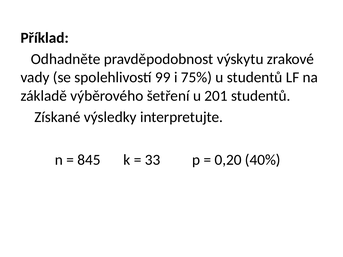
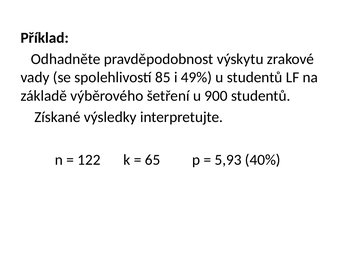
99: 99 -> 85
75%: 75% -> 49%
201: 201 -> 900
845: 845 -> 122
33: 33 -> 65
0,20: 0,20 -> 5,93
